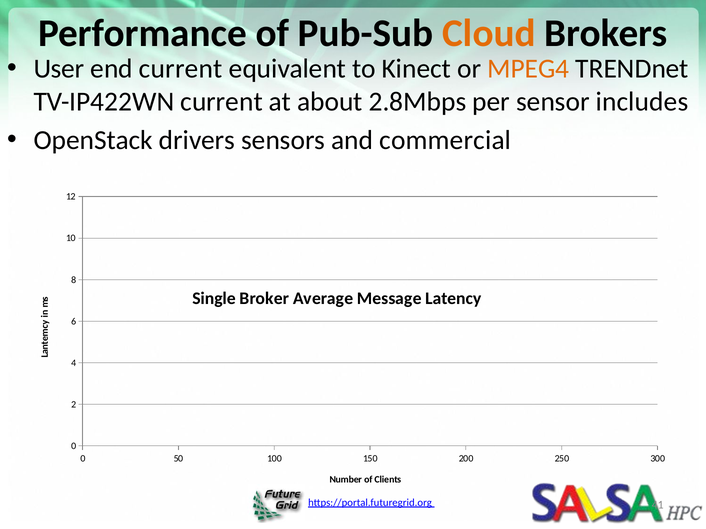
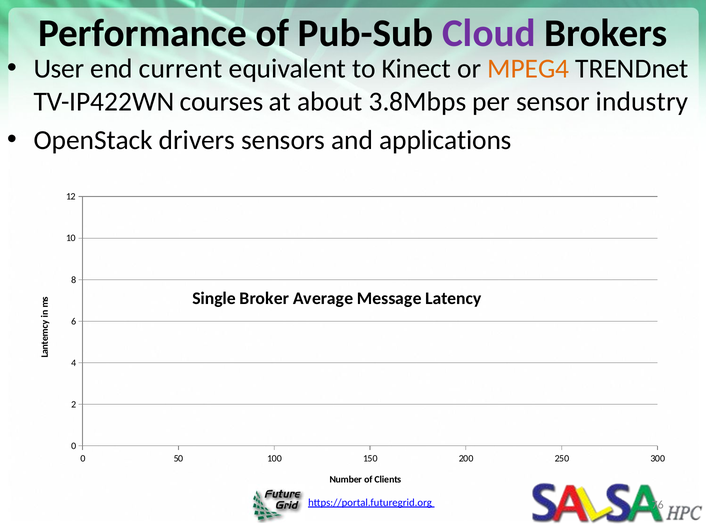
Cloud colour: orange -> purple
TV-IP422WN current: current -> courses
2.8Mbps: 2.8Mbps -> 3.8Mbps
includes: includes -> industry
commercial: commercial -> applications
41: 41 -> 76
